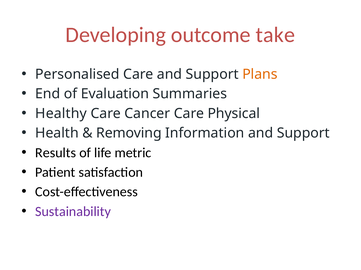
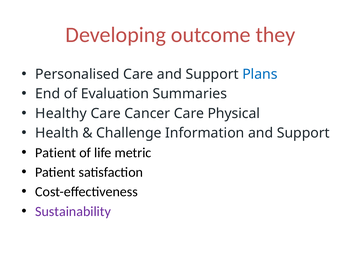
take: take -> they
Plans colour: orange -> blue
Removing: Removing -> Challenge
Results at (56, 153): Results -> Patient
